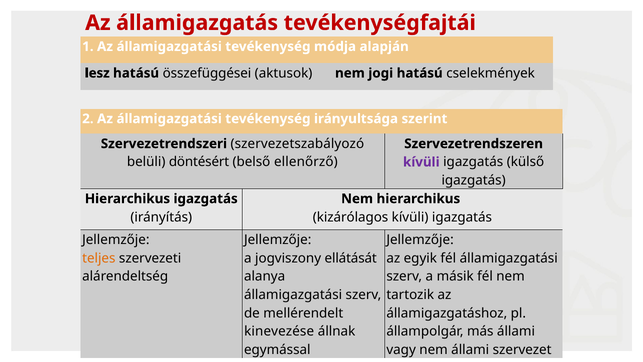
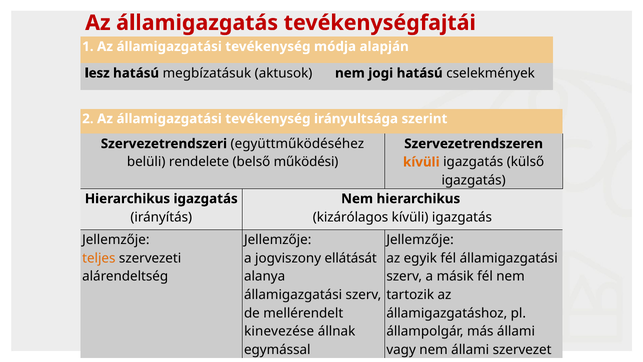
összefüggései: összefüggései -> megbízatásuk
szervezetszabályozó: szervezetszabályozó -> együttműködéséhez
döntésért: döntésért -> rendelete
ellenőrző: ellenőrző -> működési
kívüli at (421, 162) colour: purple -> orange
